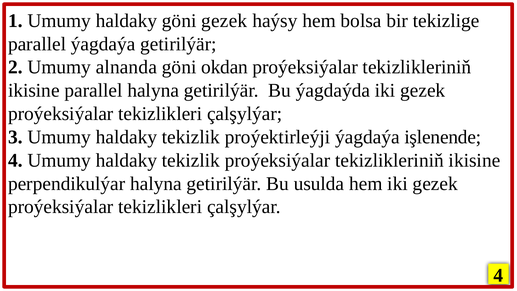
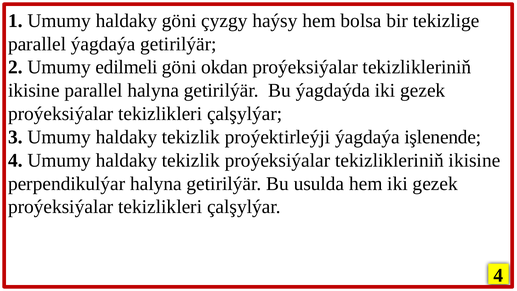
göni gezek: gezek -> çyzgy
alnanda: alnanda -> edilmeli
